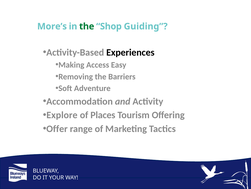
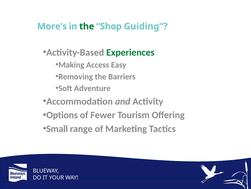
Experiences colour: black -> green
Explore: Explore -> Options
Places: Places -> Fewer
Offer: Offer -> Small
